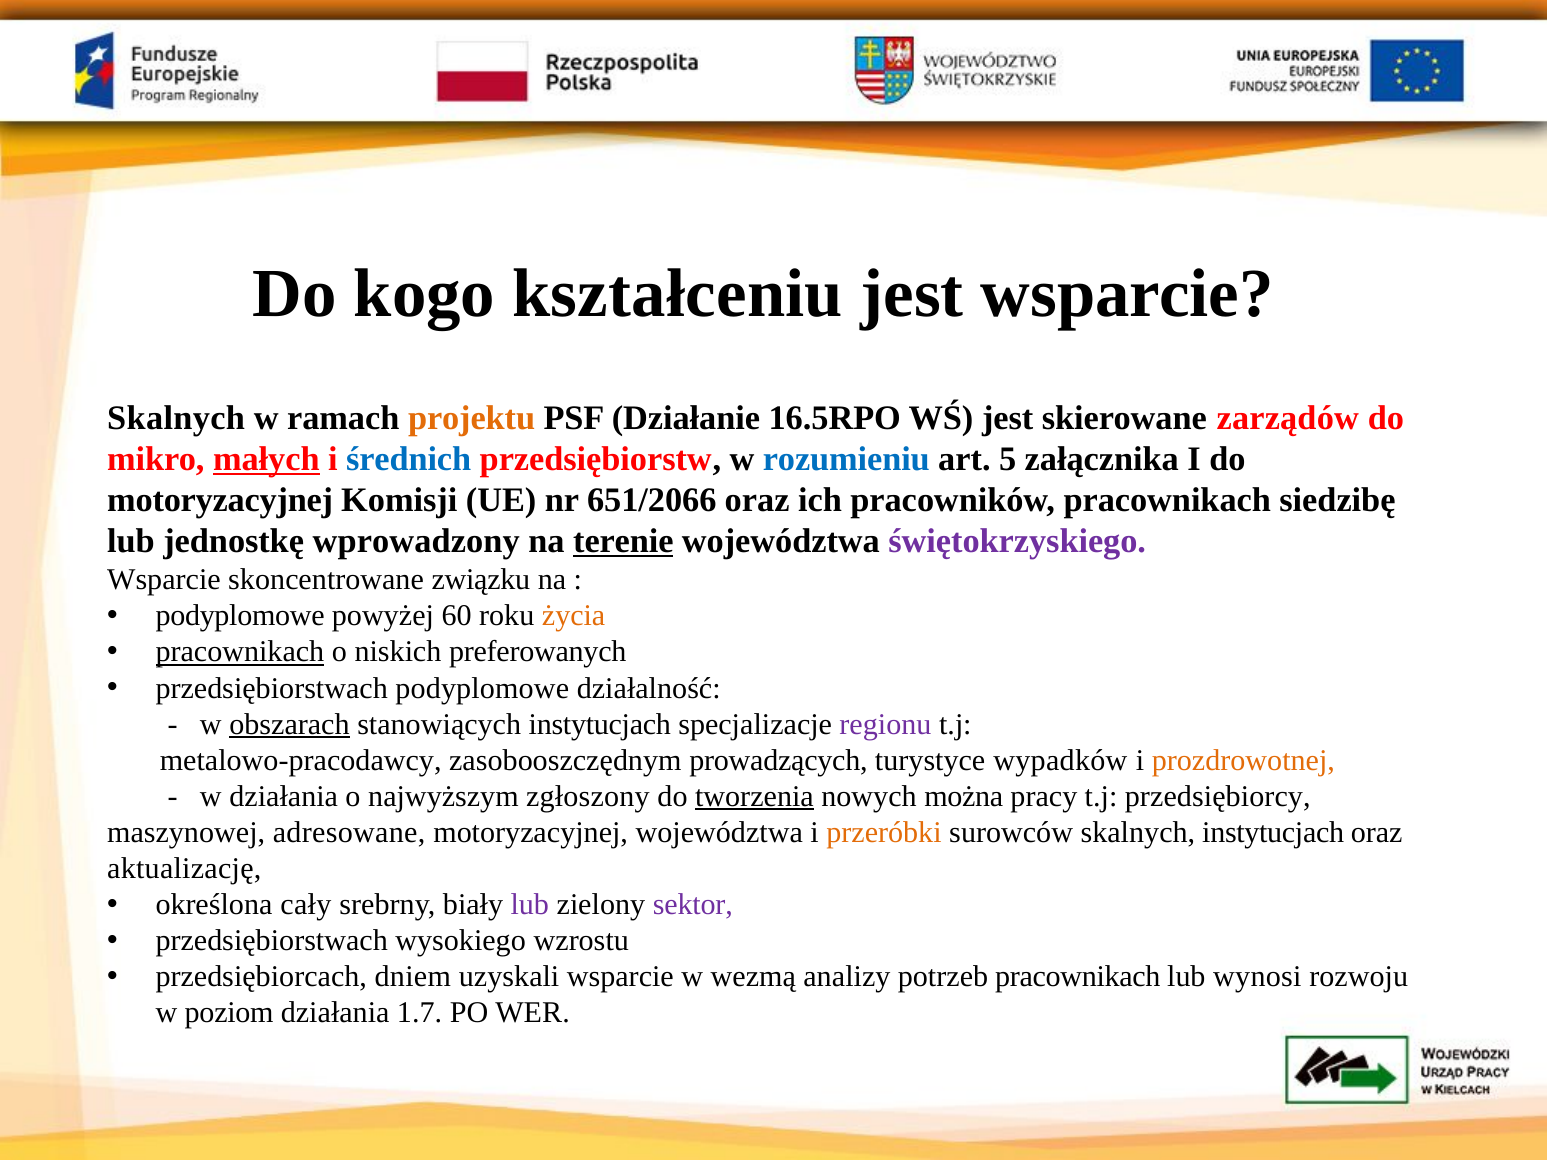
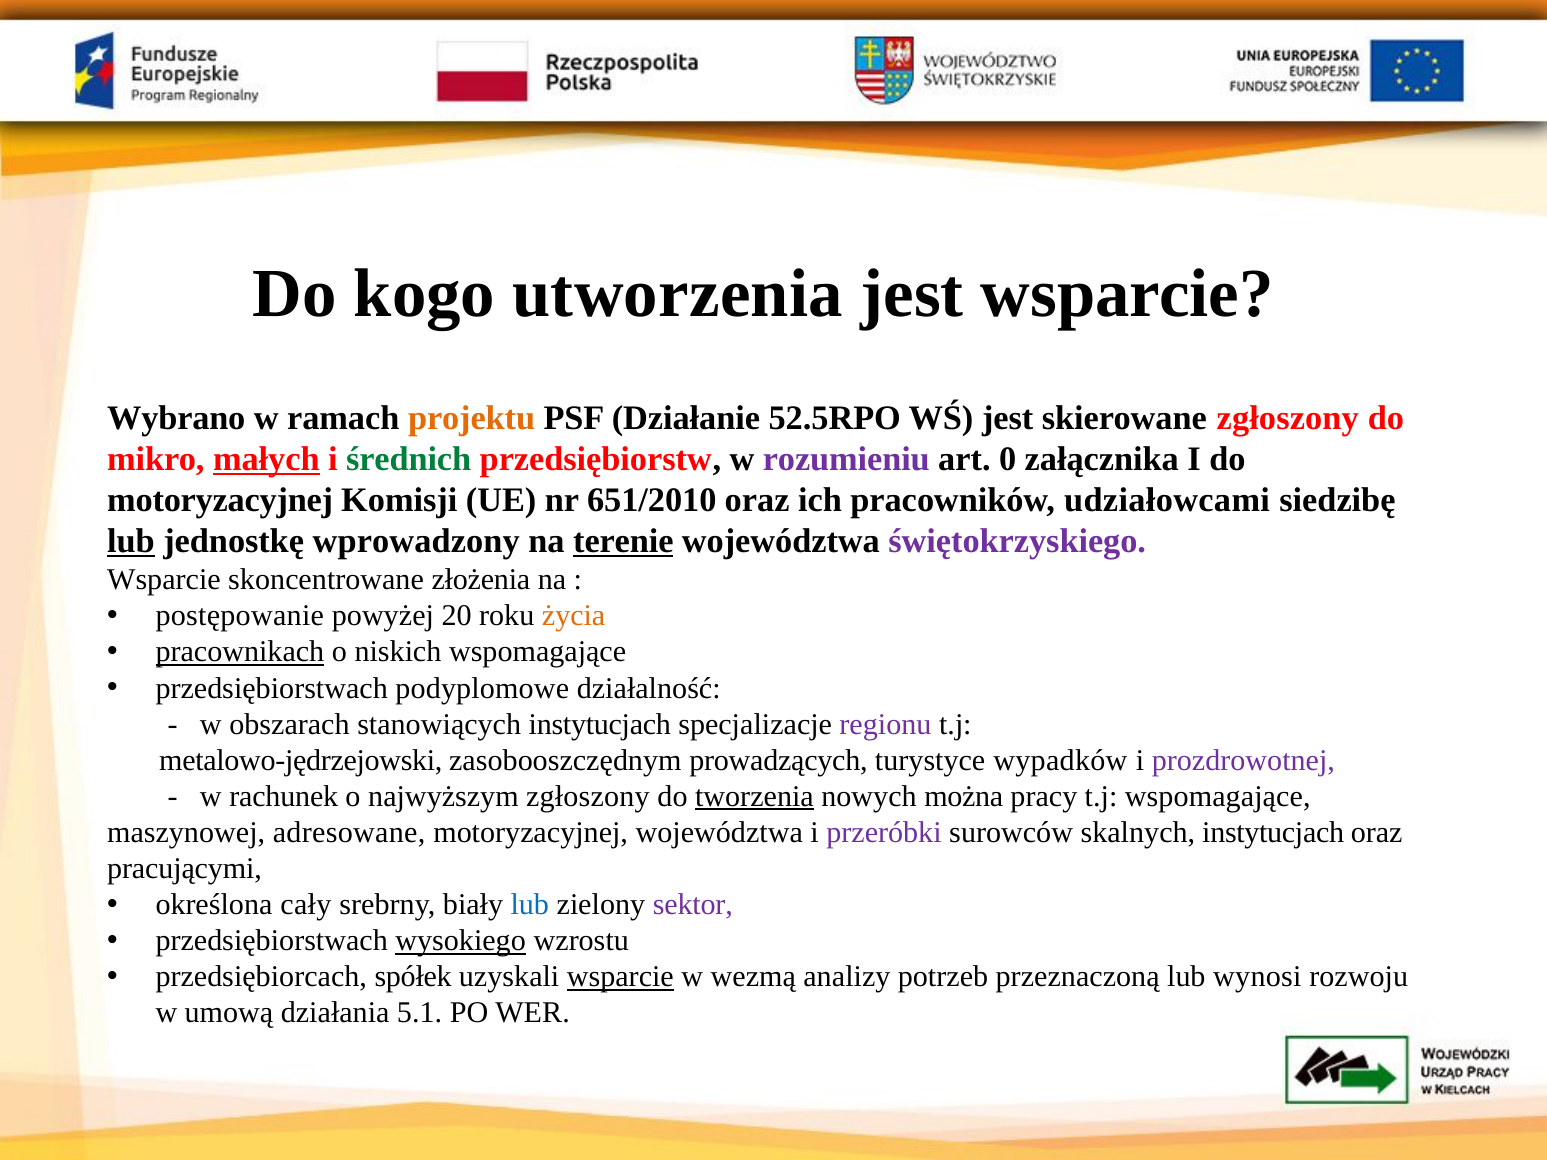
kształceniu: kształceniu -> utworzenia
Skalnych at (176, 418): Skalnych -> Wybrano
16.5RPO: 16.5RPO -> 52.5RPO
skierowane zarządów: zarządów -> zgłoszony
średnich colour: blue -> green
rozumieniu colour: blue -> purple
5: 5 -> 0
651/2066: 651/2066 -> 651/2010
pracowników pracownikach: pracownikach -> udziałowcami
lub at (131, 542) underline: none -> present
związku: związku -> złożenia
podyplomowe at (240, 616): podyplomowe -> postępowanie
60: 60 -> 20
niskich preferowanych: preferowanych -> wspomagające
obszarach underline: present -> none
metalowo-pracodawcy: metalowo-pracodawcy -> metalowo-jędrzejowski
prozdrowotnej colour: orange -> purple
w działania: działania -> rachunek
t.j przedsiębiorcy: przedsiębiorcy -> wspomagające
przeróbki colour: orange -> purple
aktualizację: aktualizację -> pracującymi
lub at (530, 905) colour: purple -> blue
wysokiego underline: none -> present
dniem: dniem -> spółek
wsparcie at (620, 977) underline: none -> present
potrzeb pracownikach: pracownikach -> przeznaczoną
poziom: poziom -> umową
1.7: 1.7 -> 5.1
